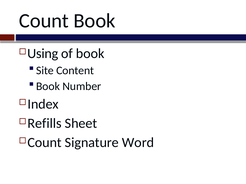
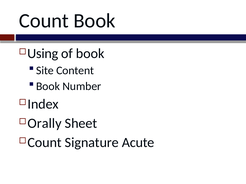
Refills: Refills -> Orally
Word: Word -> Acute
